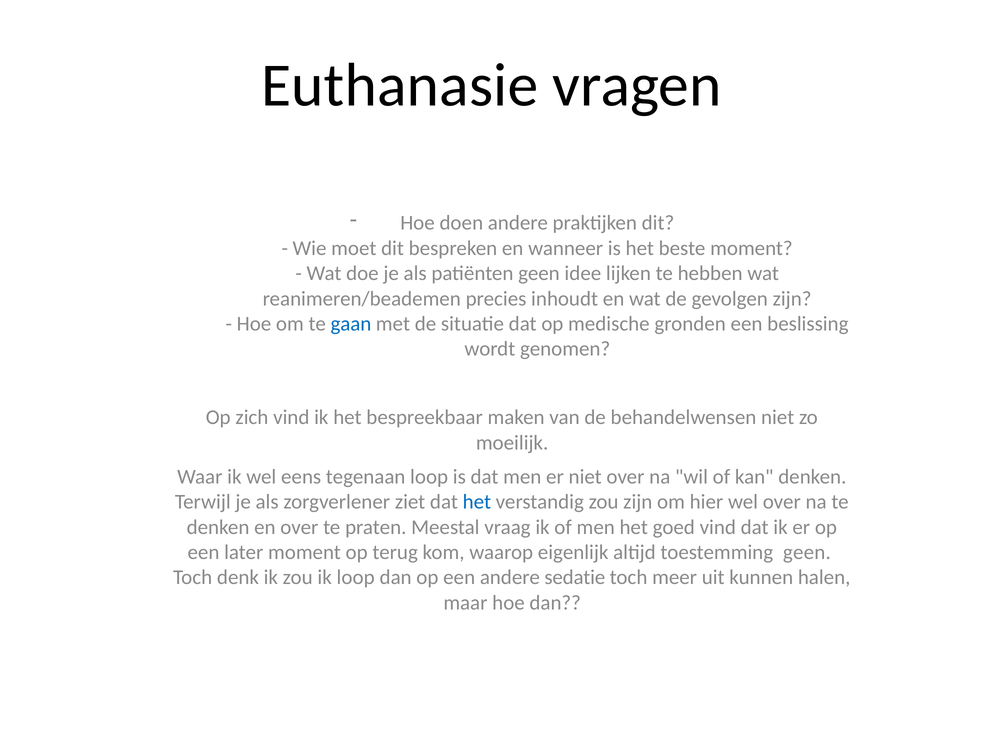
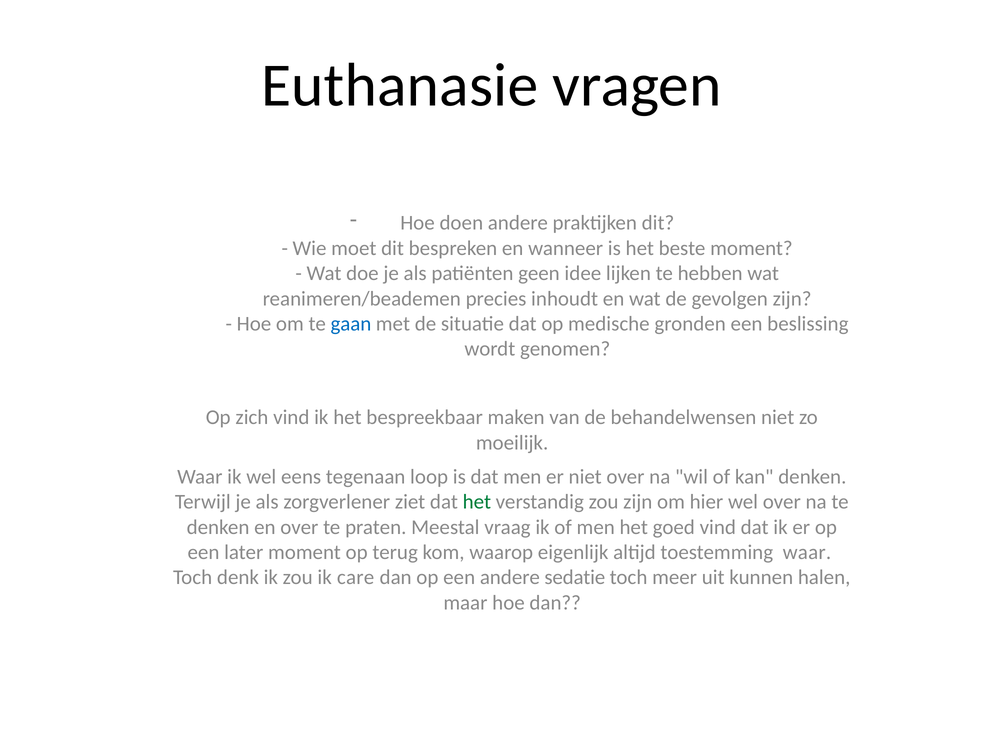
het at (477, 502) colour: blue -> green
toestemming geen: geen -> waar
ik loop: loop -> care
